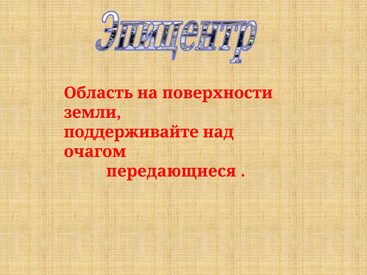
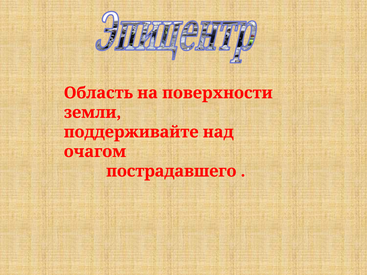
передающиеся: передающиеся -> пострадавшего
